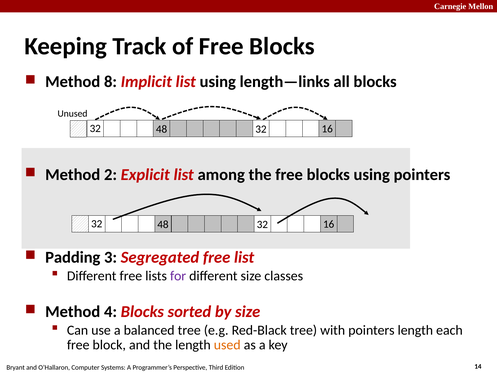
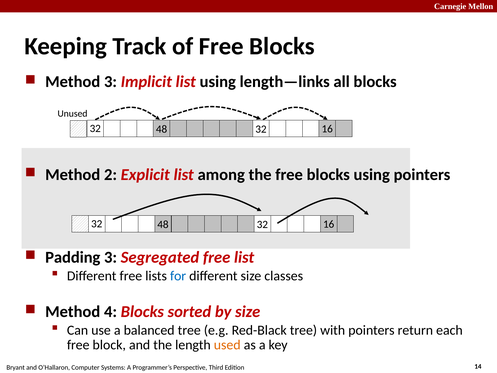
Method 8: 8 -> 3
for colour: purple -> blue
pointers length: length -> return
